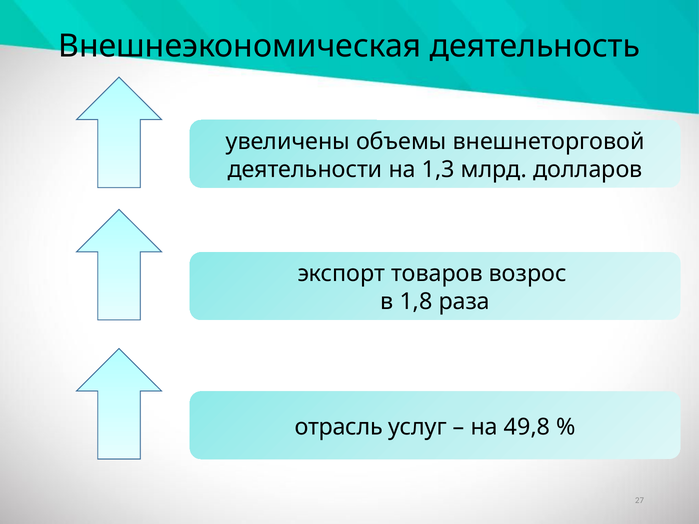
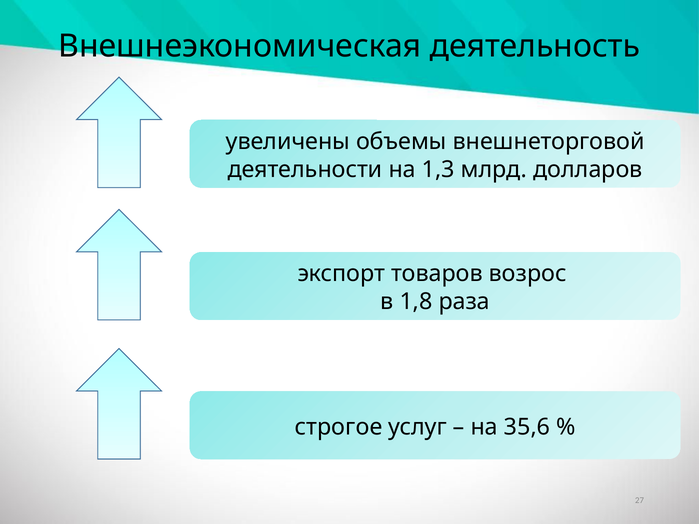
отрасль: отрасль -> строгое
49,8: 49,8 -> 35,6
